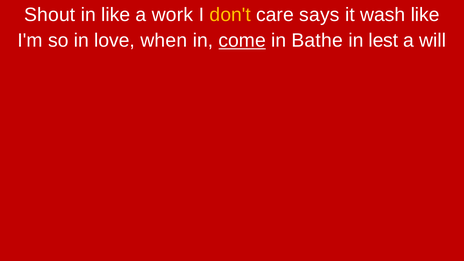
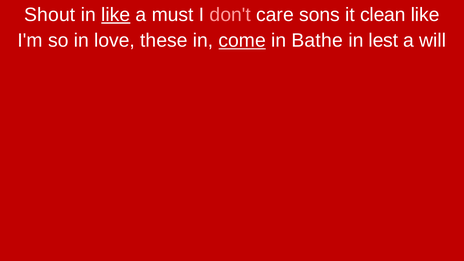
like at (116, 15) underline: none -> present
work: work -> must
don't colour: yellow -> pink
says: says -> sons
wash: wash -> clean
when: when -> these
